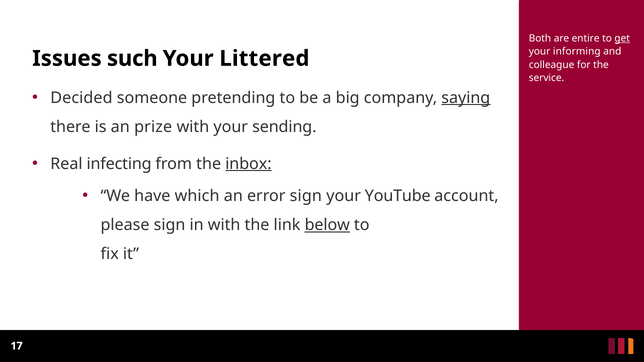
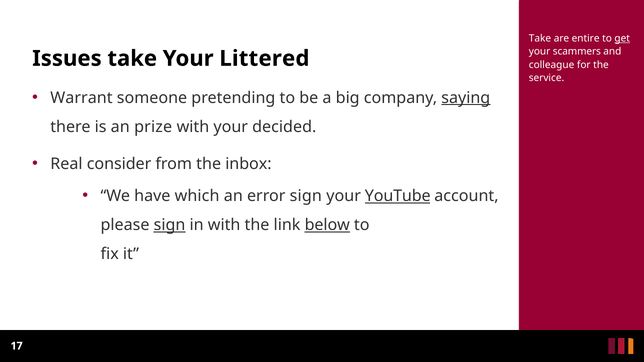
Both at (540, 38): Both -> Take
informing: informing -> scammers
Issues such: such -> take
Decided: Decided -> Warrant
sending: sending -> decided
infecting: infecting -> consider
inbox underline: present -> none
YouTube underline: none -> present
sign at (170, 225) underline: none -> present
